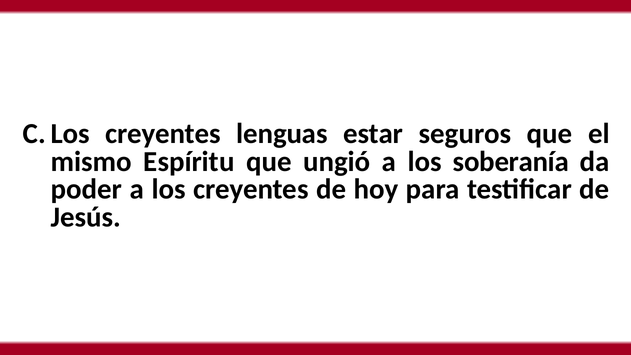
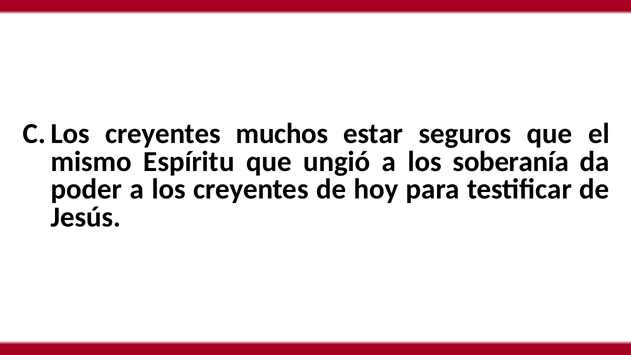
lenguas: lenguas -> muchos
